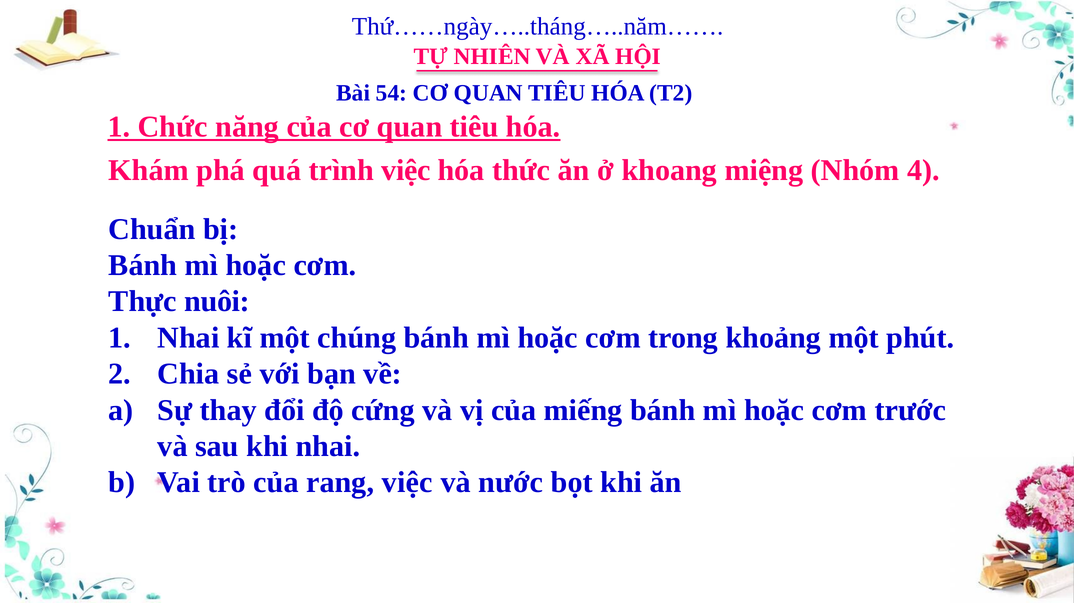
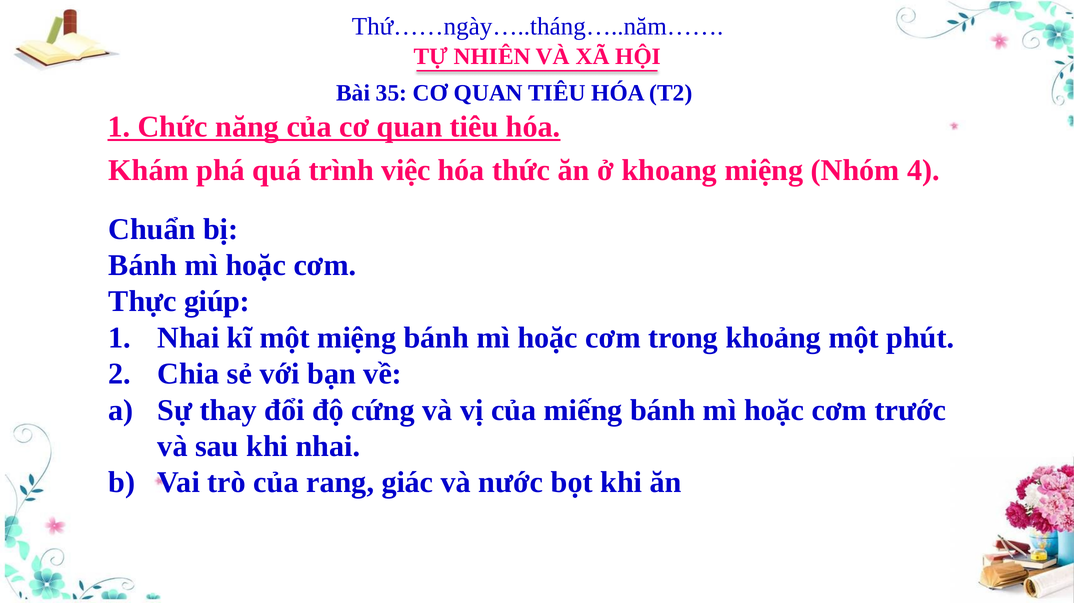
54: 54 -> 35
nuôi: nuôi -> giúp
một chúng: chúng -> miệng
rang việc: việc -> giác
